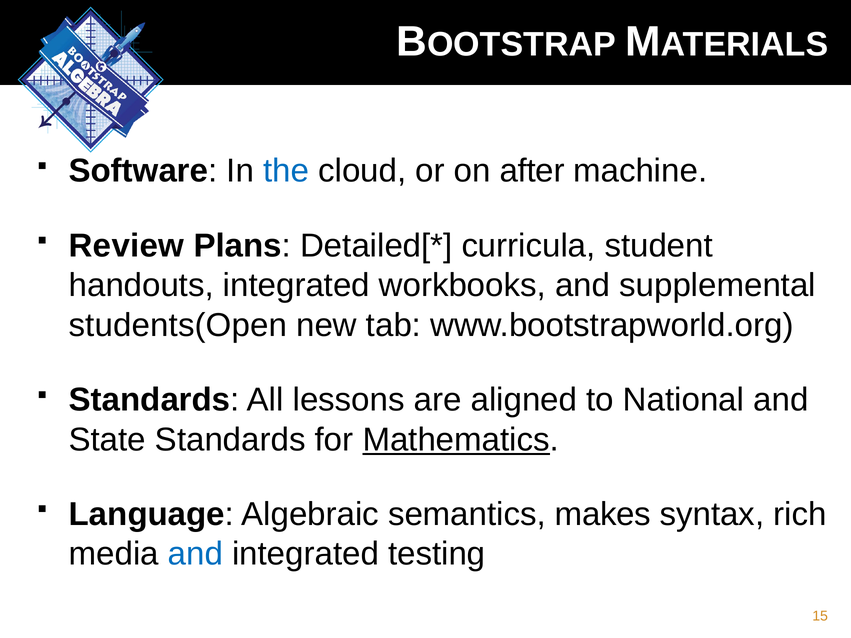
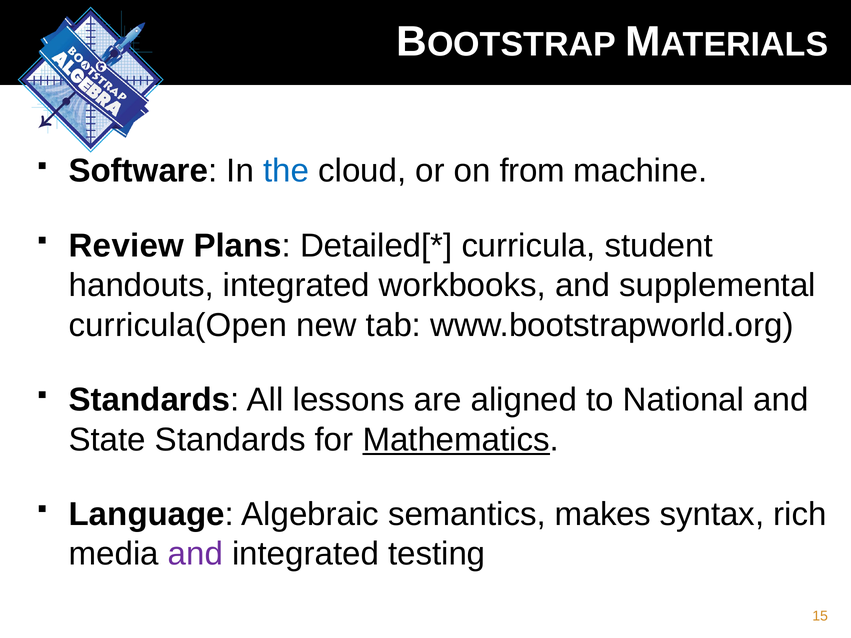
after: after -> from
students(Open: students(Open -> curricula(Open
and at (195, 554) colour: blue -> purple
